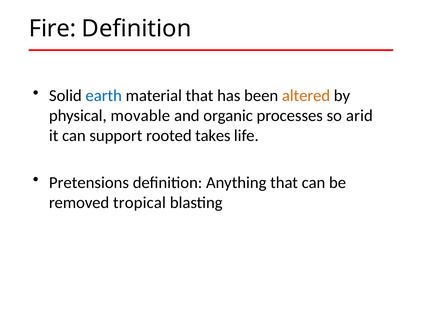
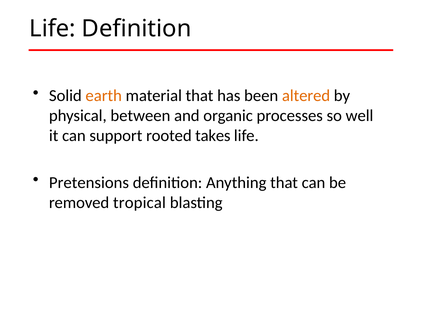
Fire at (53, 28): Fire -> Life
earth colour: blue -> orange
movable: movable -> between
arid: arid -> well
